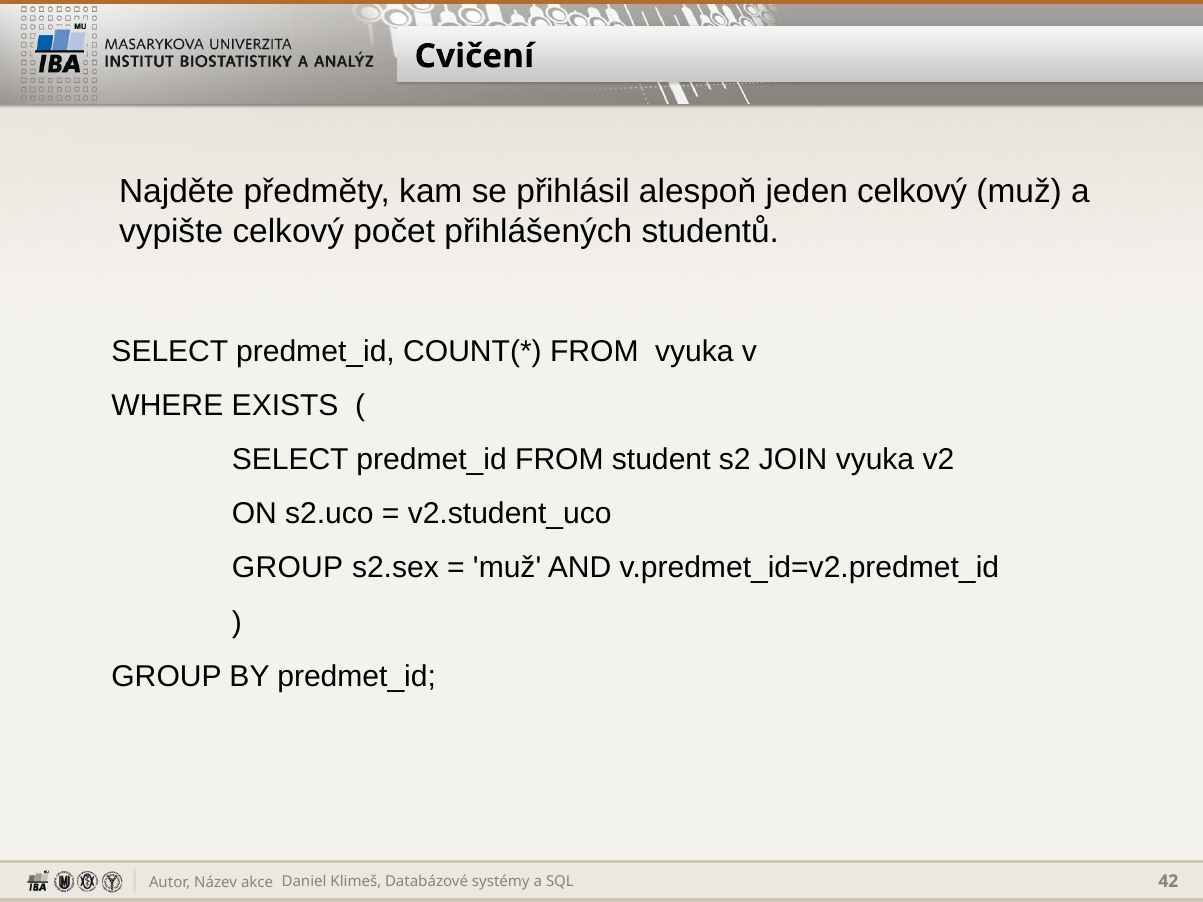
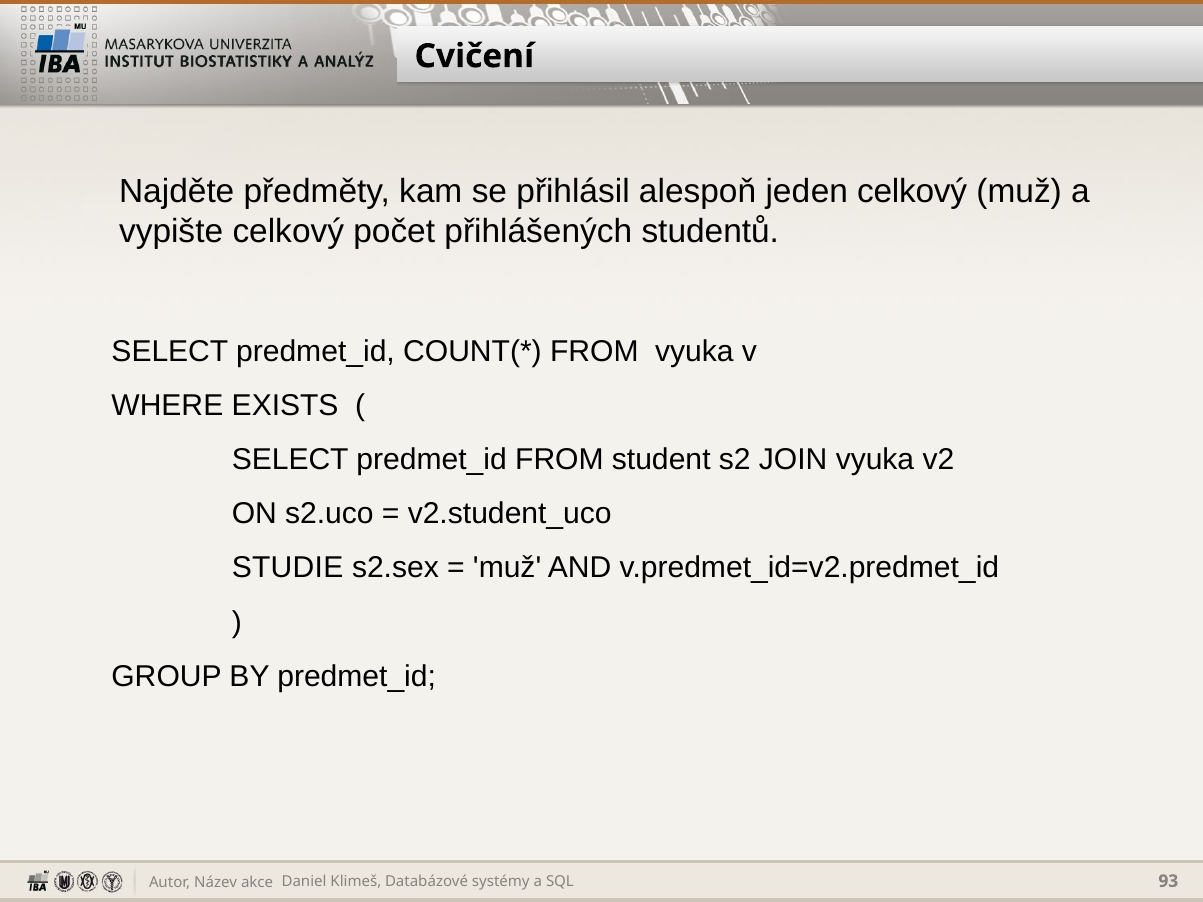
GROUP at (288, 568): GROUP -> STUDIE
42: 42 -> 93
